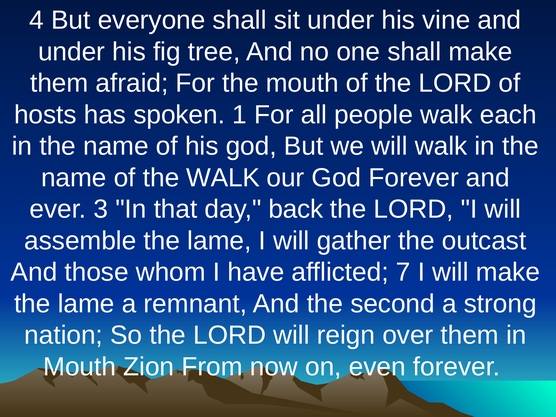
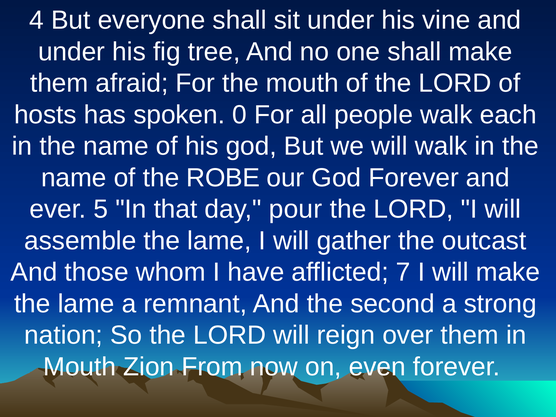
1: 1 -> 0
the WALK: WALK -> ROBE
3: 3 -> 5
back: back -> pour
